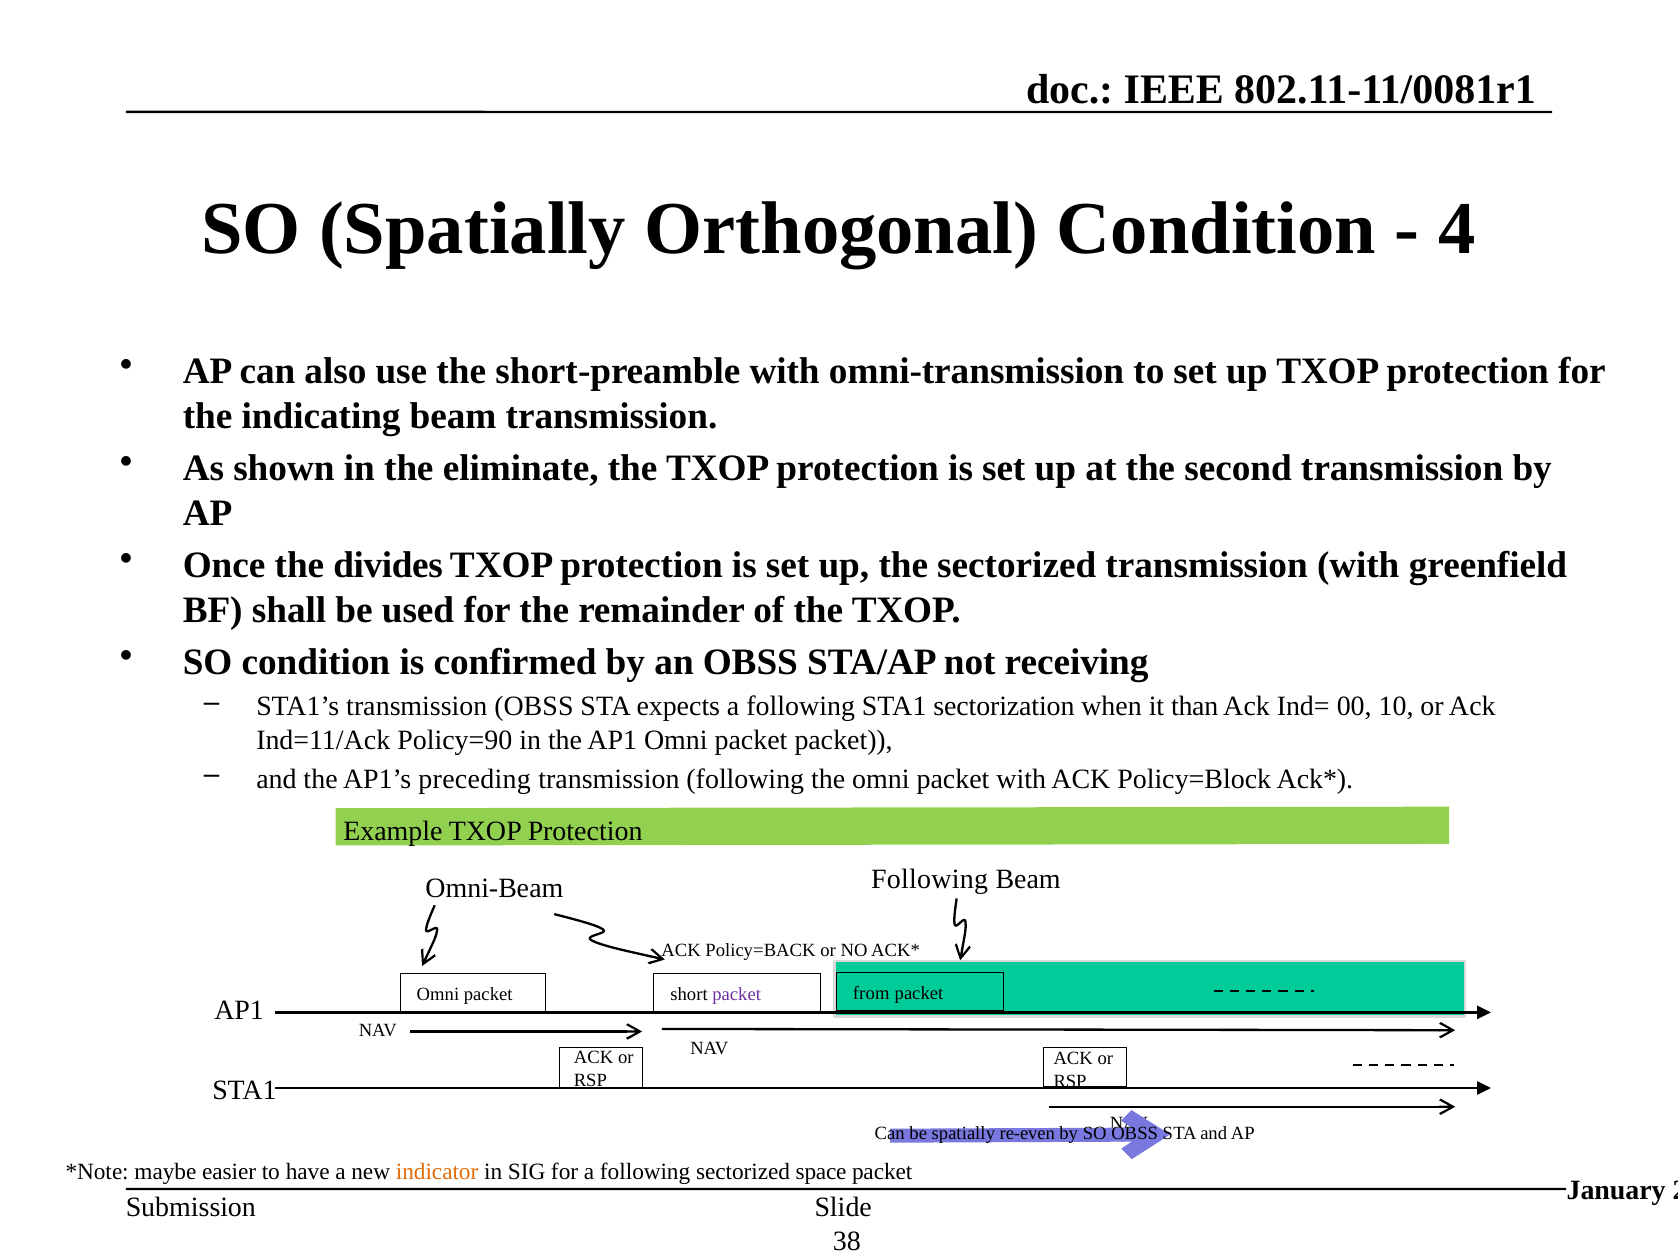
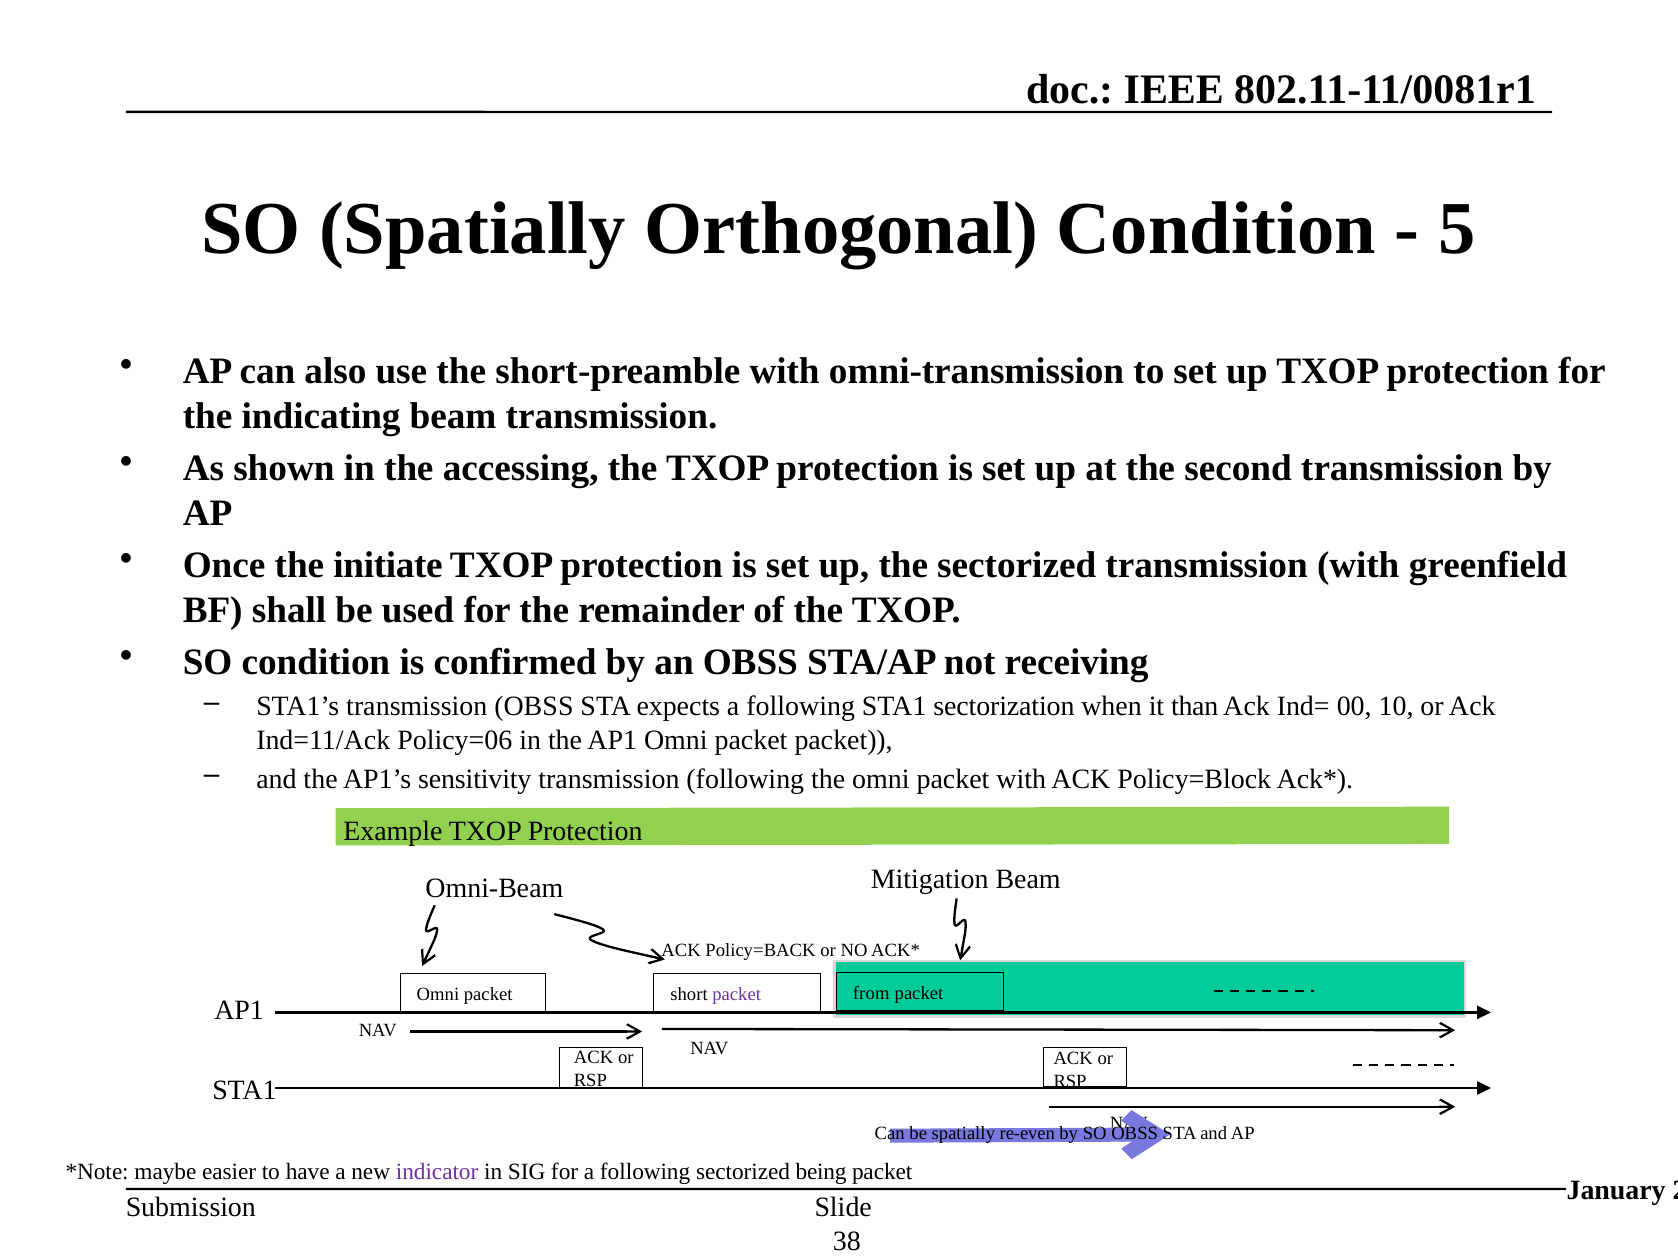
4: 4 -> 5
eliminate: eliminate -> accessing
divides: divides -> initiate
Policy=90: Policy=90 -> Policy=06
preceding: preceding -> sensitivity
Omni-Beam Following: Following -> Mitigation
indicator colour: orange -> purple
space: space -> being
